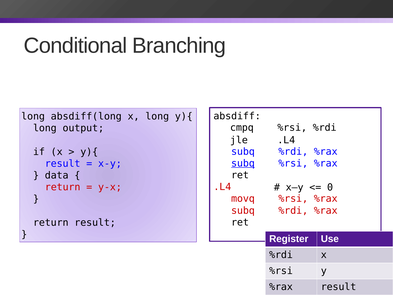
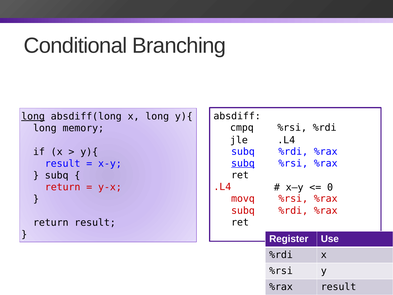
long at (33, 116) underline: none -> present
output: output -> memory
data at (57, 175): data -> subq
